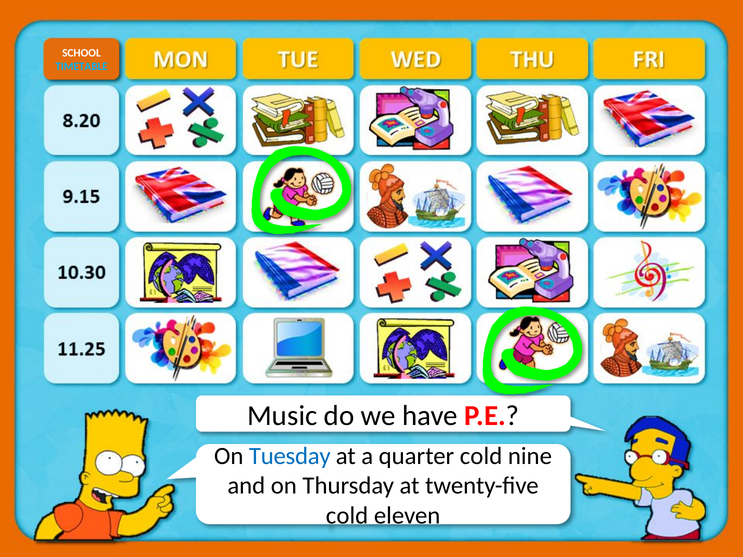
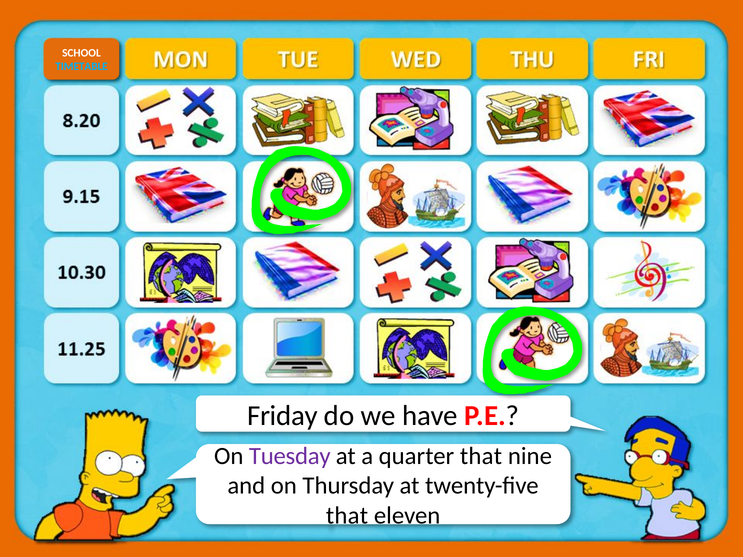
Music: Music -> Friday
Tuesday colour: blue -> purple
quarter cold: cold -> that
cold at (347, 516): cold -> that
